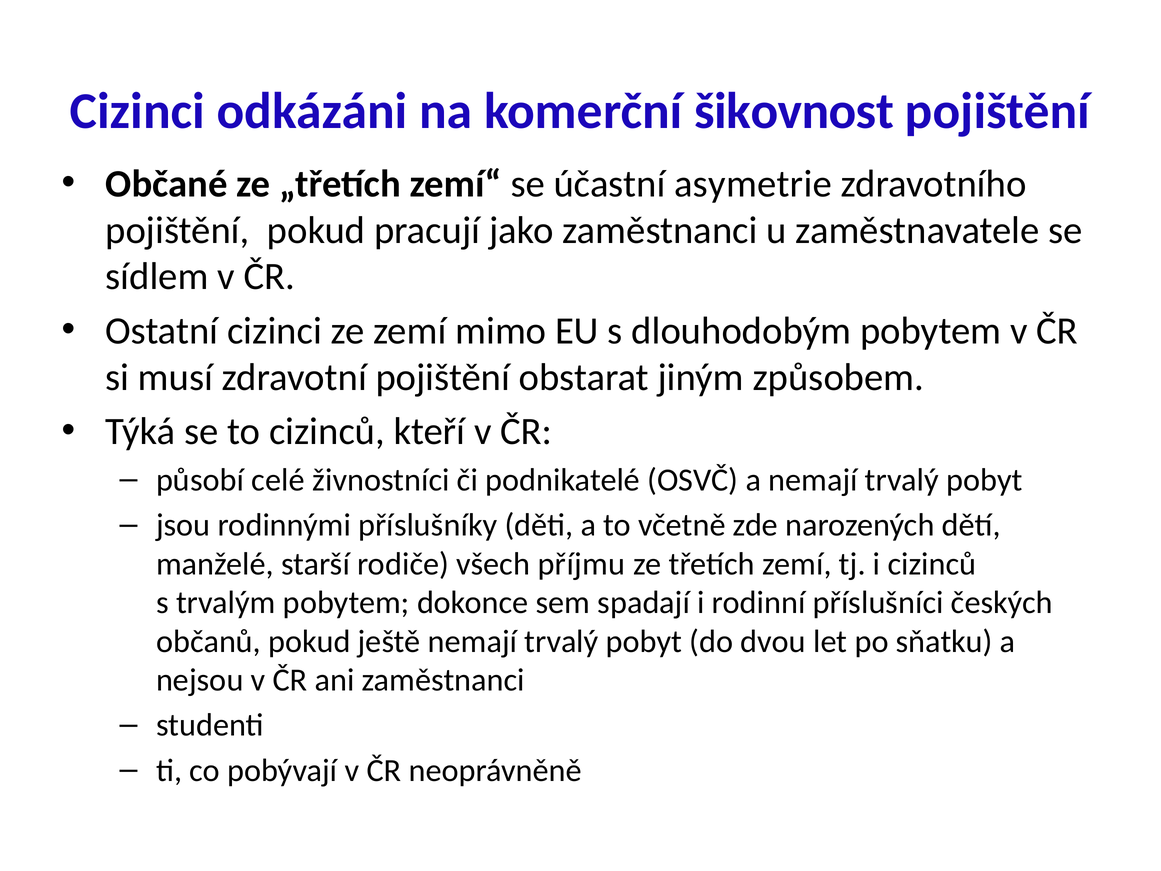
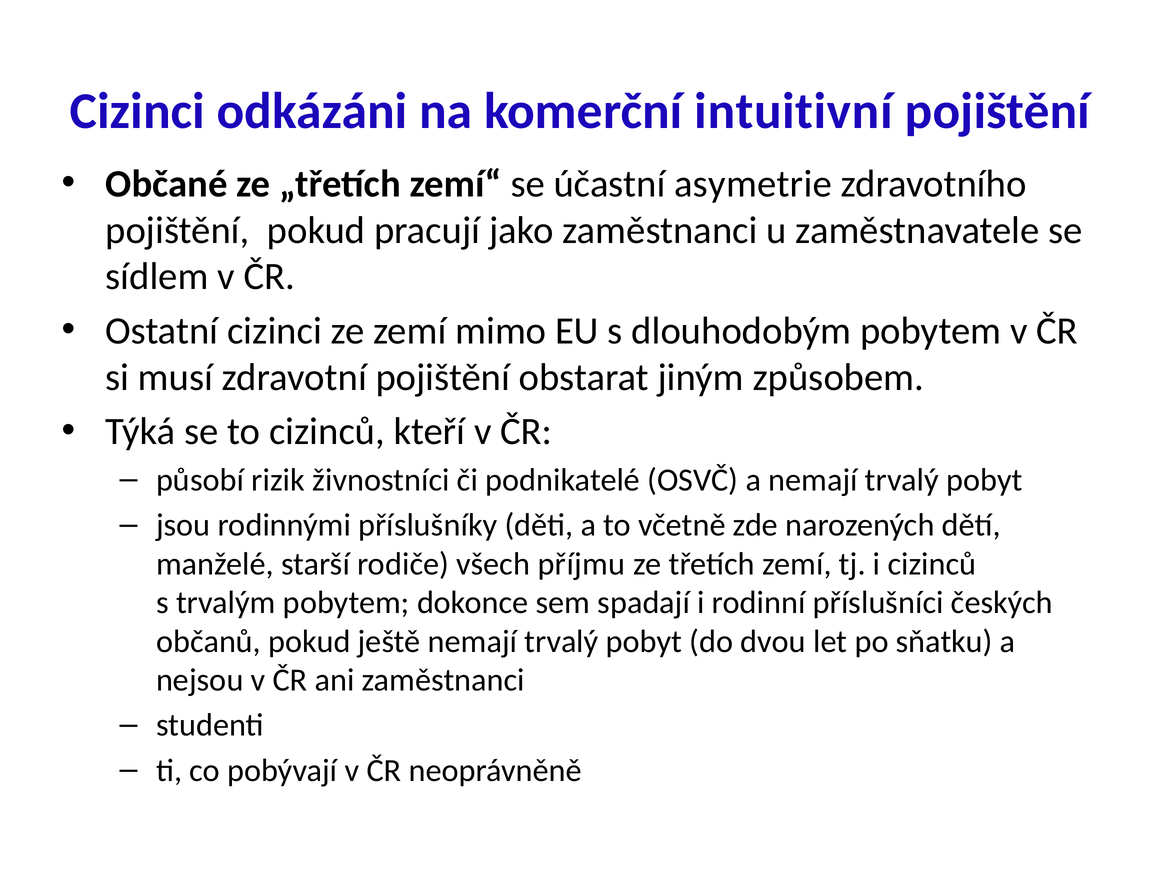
šikovnost: šikovnost -> intuitivní
celé: celé -> rizik
